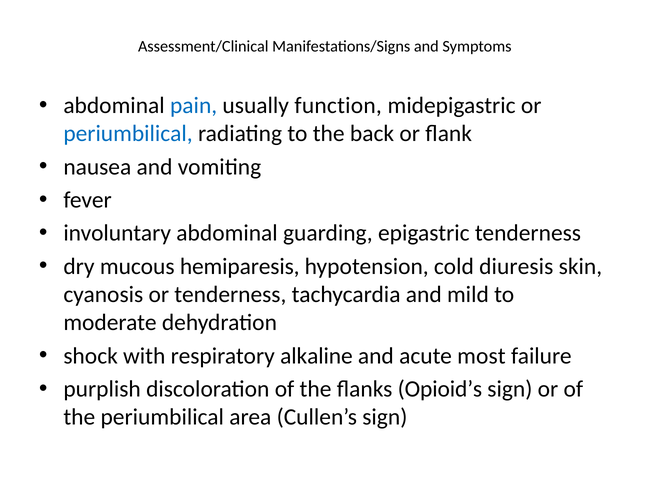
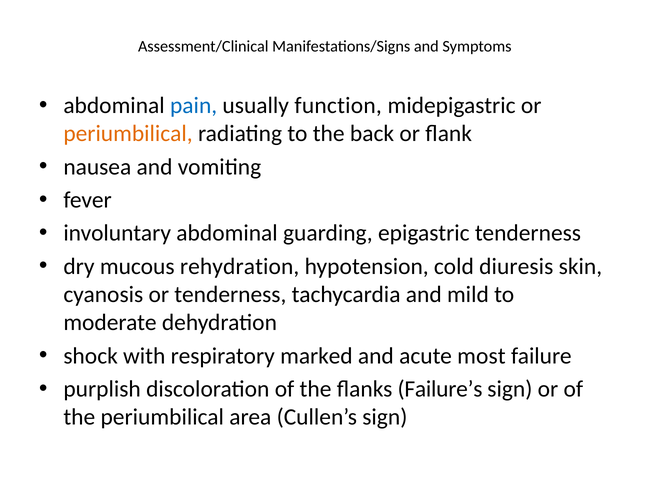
periumbilical at (128, 134) colour: blue -> orange
hemiparesis: hemiparesis -> rehydration
alkaline: alkaline -> marked
Opioid’s: Opioid’s -> Failure’s
